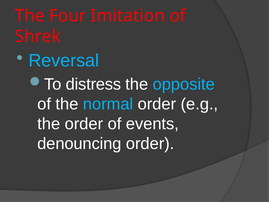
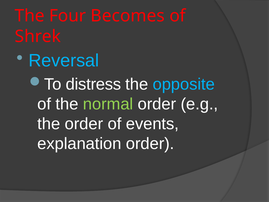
Imitation: Imitation -> Becomes
normal colour: light blue -> light green
denouncing: denouncing -> explanation
